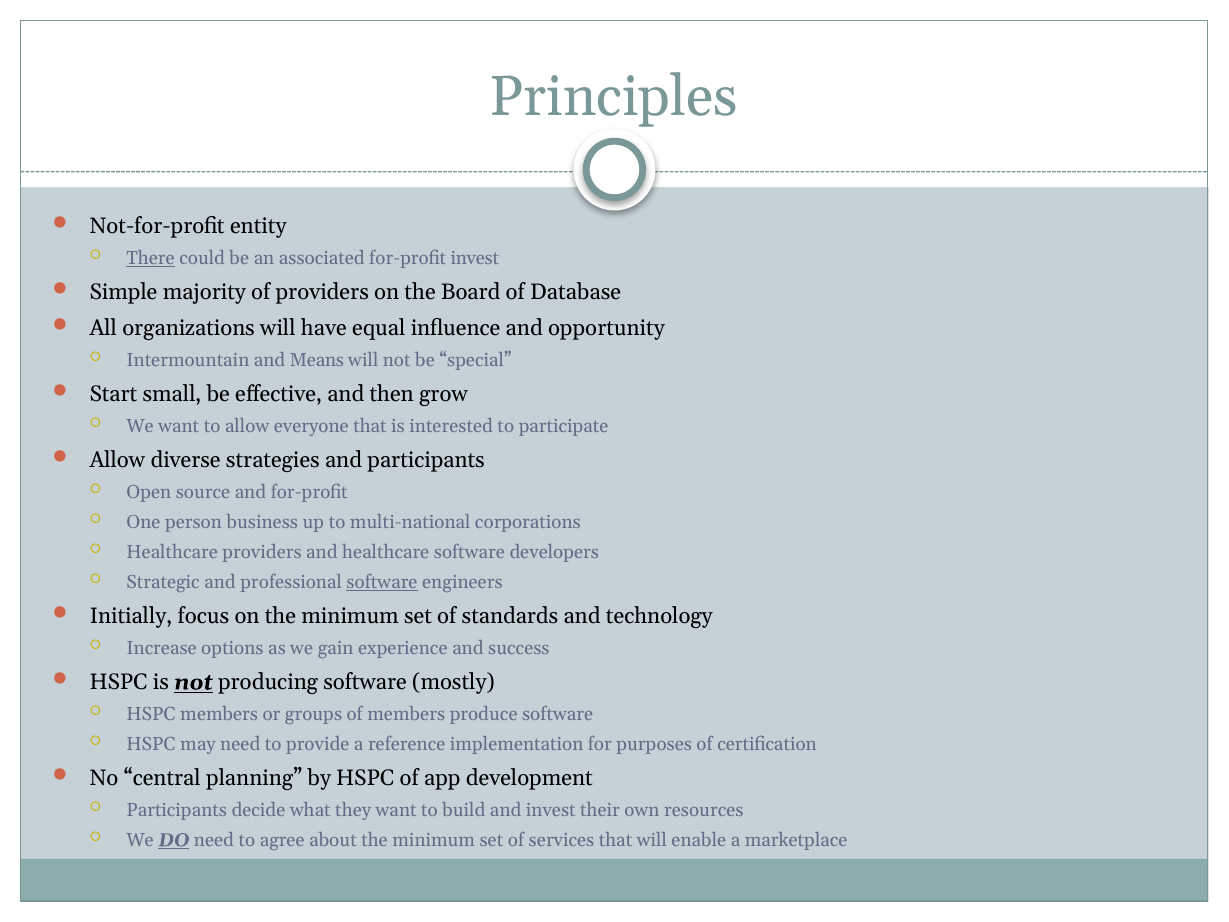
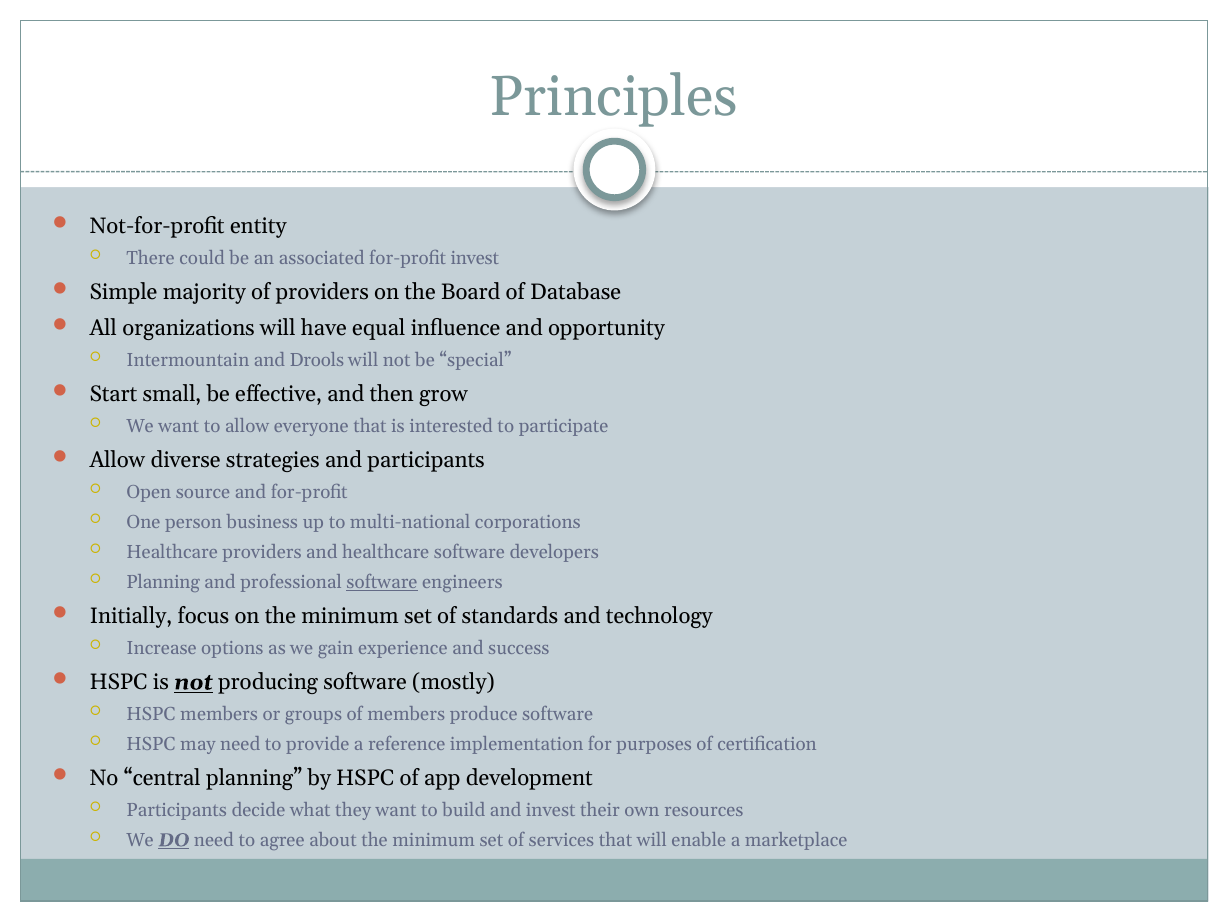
There underline: present -> none
Means: Means -> Drools
Strategic at (163, 582): Strategic -> Planning
